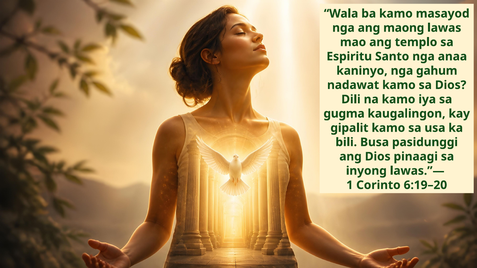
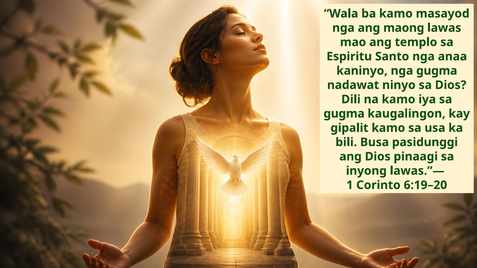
nga gahum: gahum -> gugma
nadawat kamo: kamo -> ninyo
